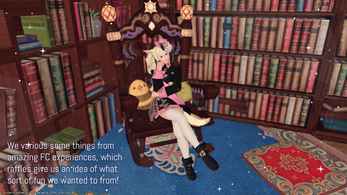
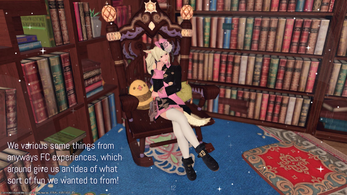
amazing: amazing -> anyways
raffles: raffles -> around
